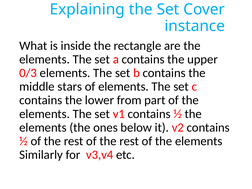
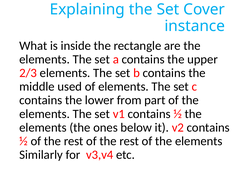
0/3: 0/3 -> 2/3
stars: stars -> used
